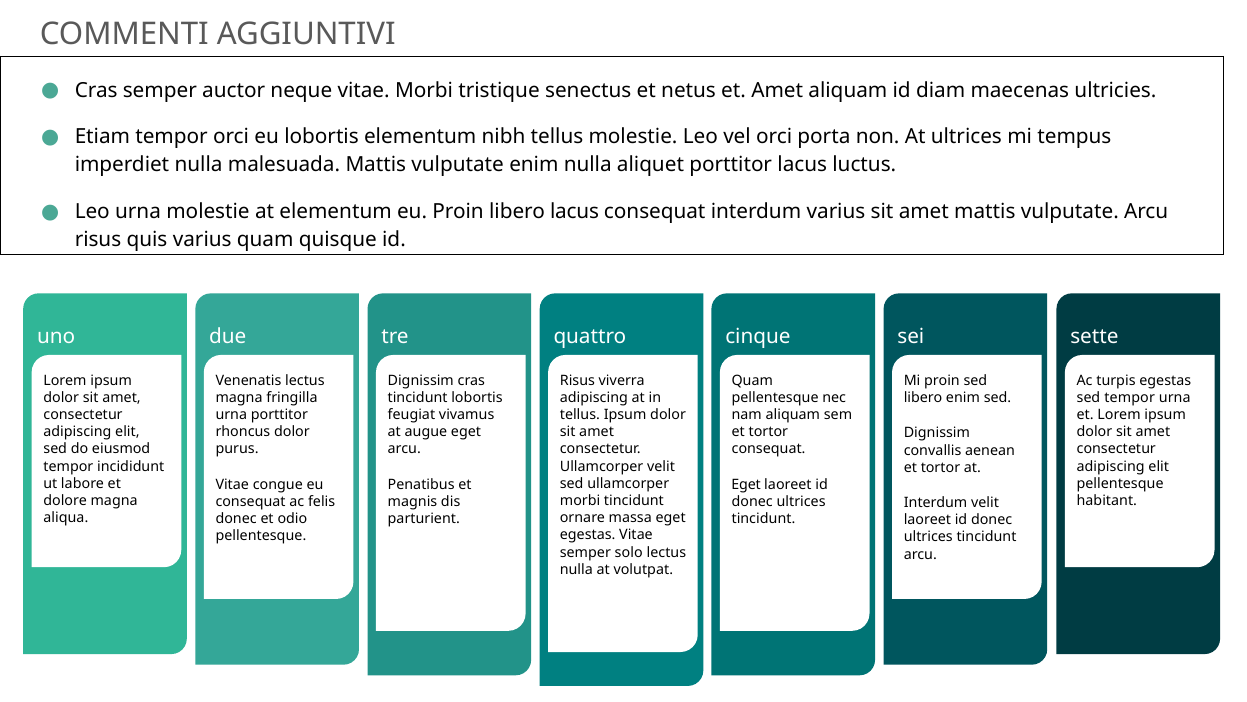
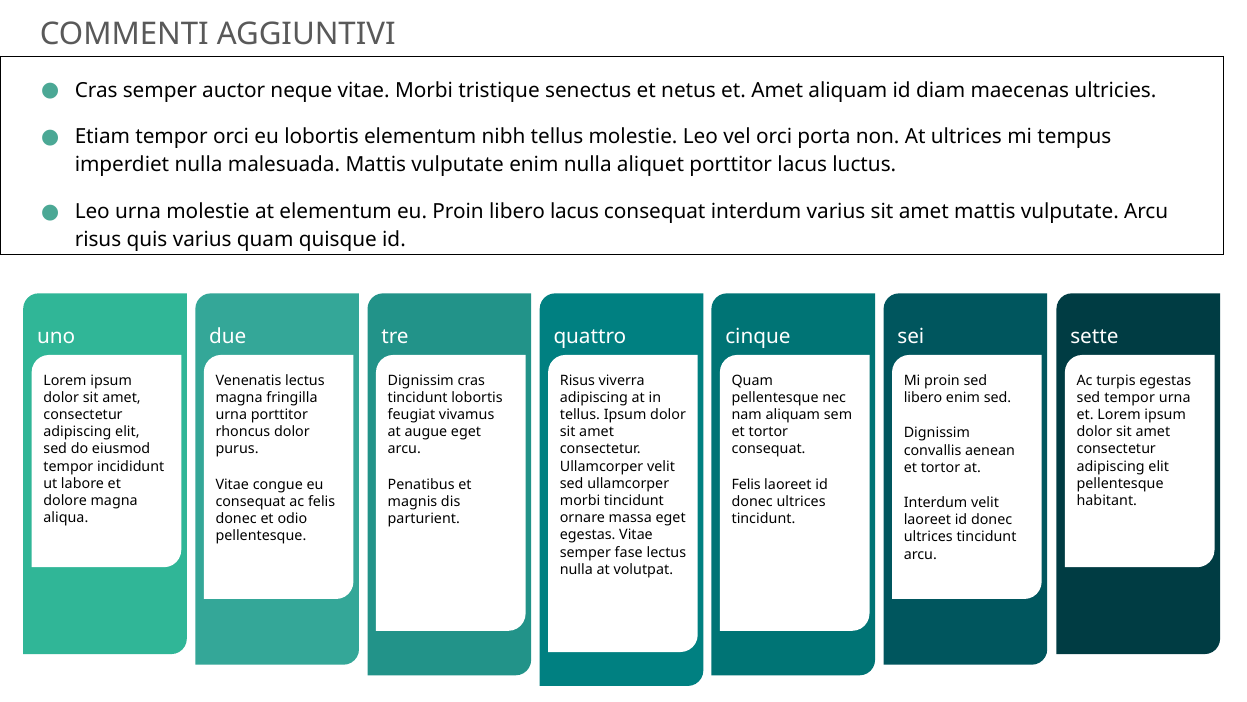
Eget at (746, 484): Eget -> Felis
solo: solo -> fase
